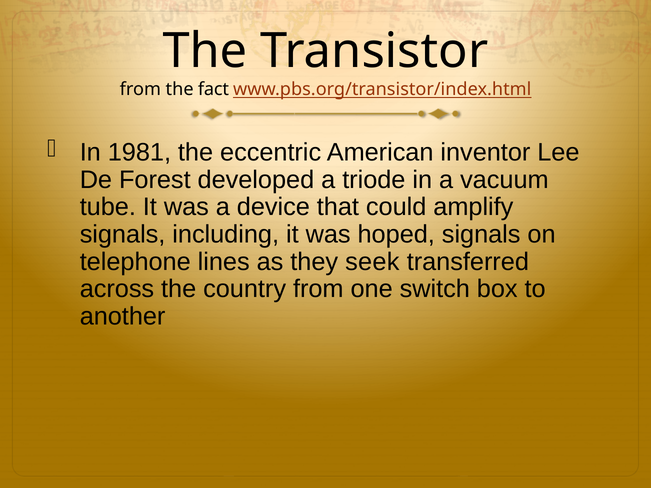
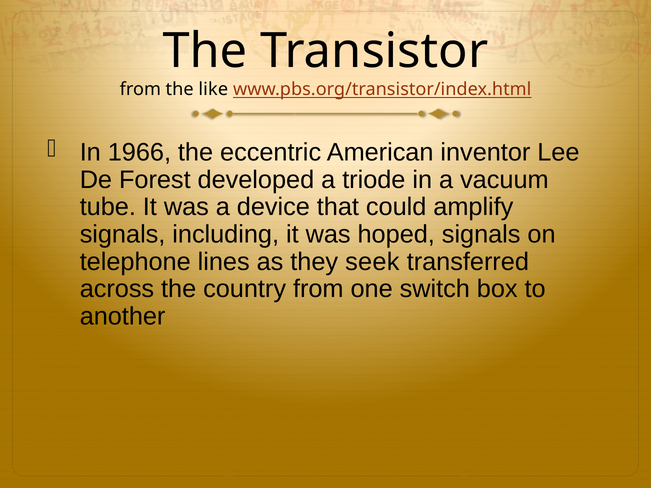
fact: fact -> like
1981: 1981 -> 1966
